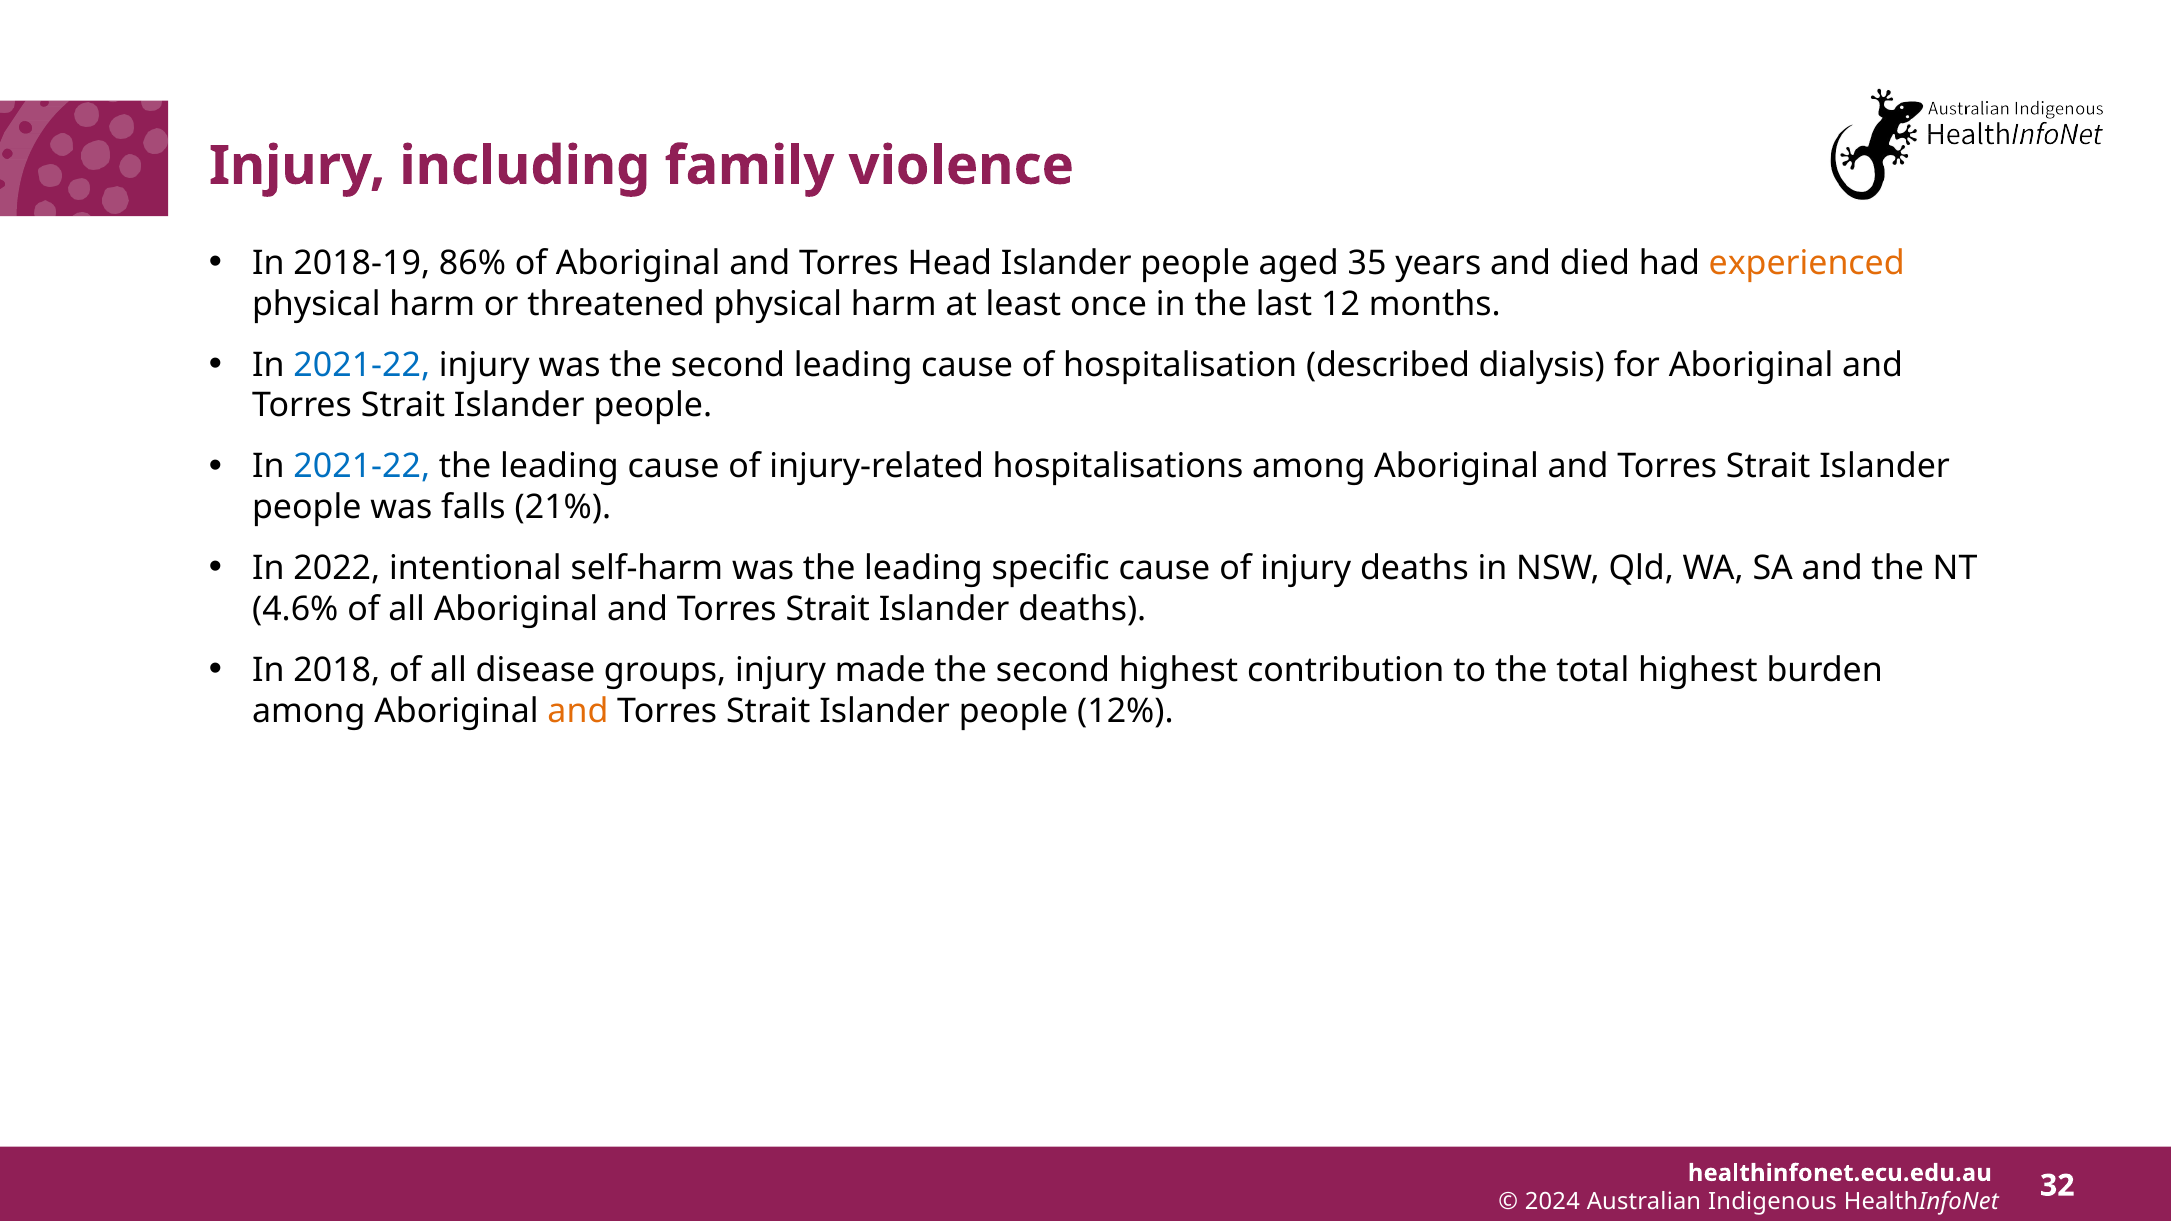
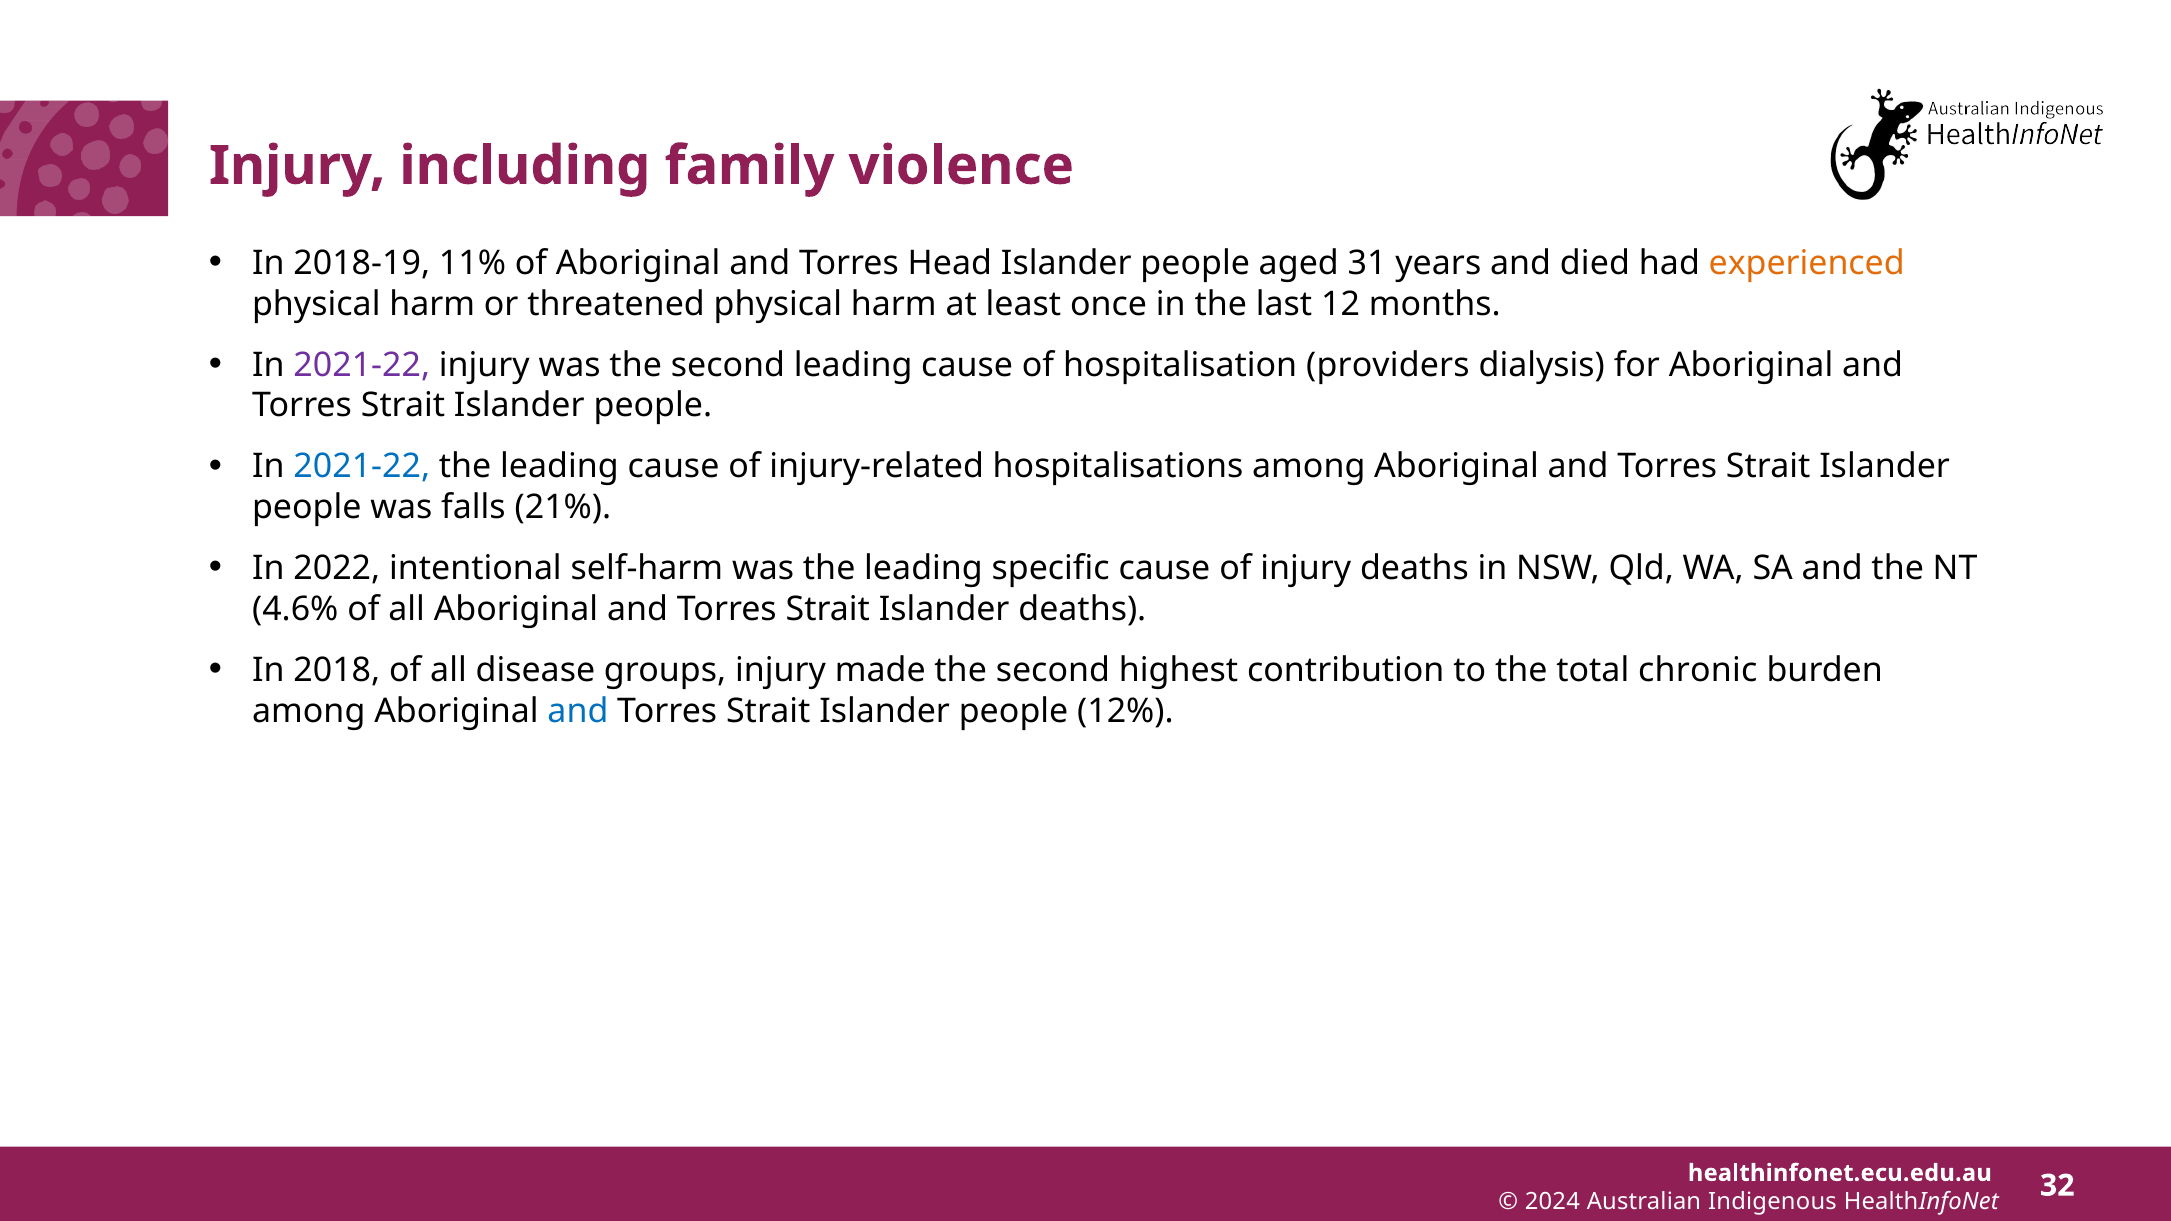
86%: 86% -> 11%
35: 35 -> 31
2021-22 at (362, 365) colour: blue -> purple
described: described -> providers
total highest: highest -> chronic
and at (578, 711) colour: orange -> blue
